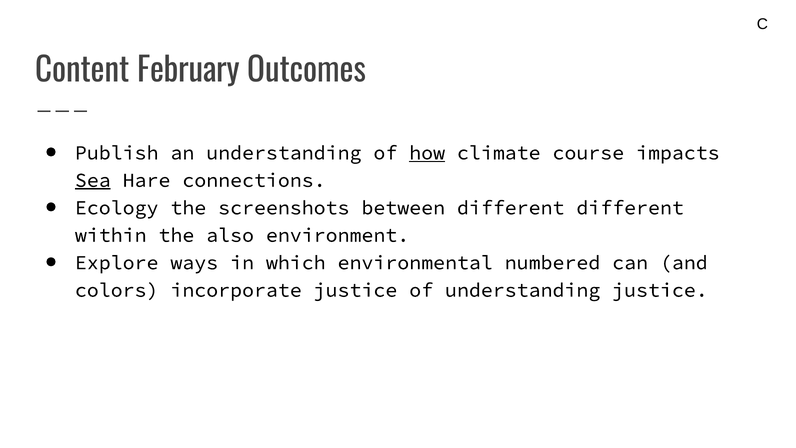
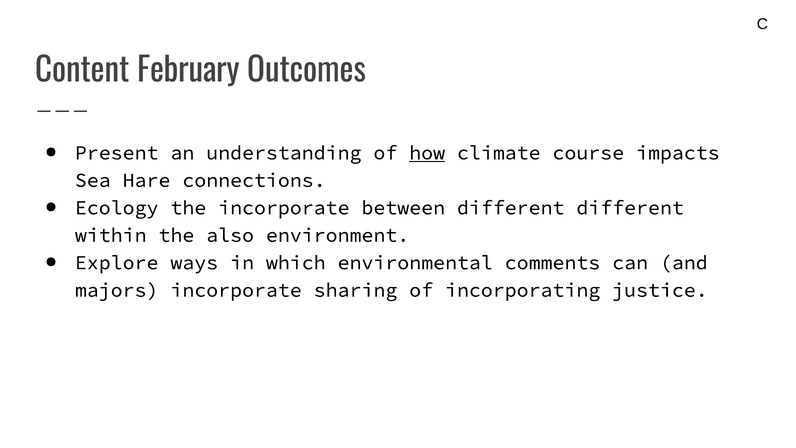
Publish: Publish -> Present
Sea underline: present -> none
the screenshots: screenshots -> incorporate
numbered: numbered -> comments
colors: colors -> majors
incorporate justice: justice -> sharing
of understanding: understanding -> incorporating
